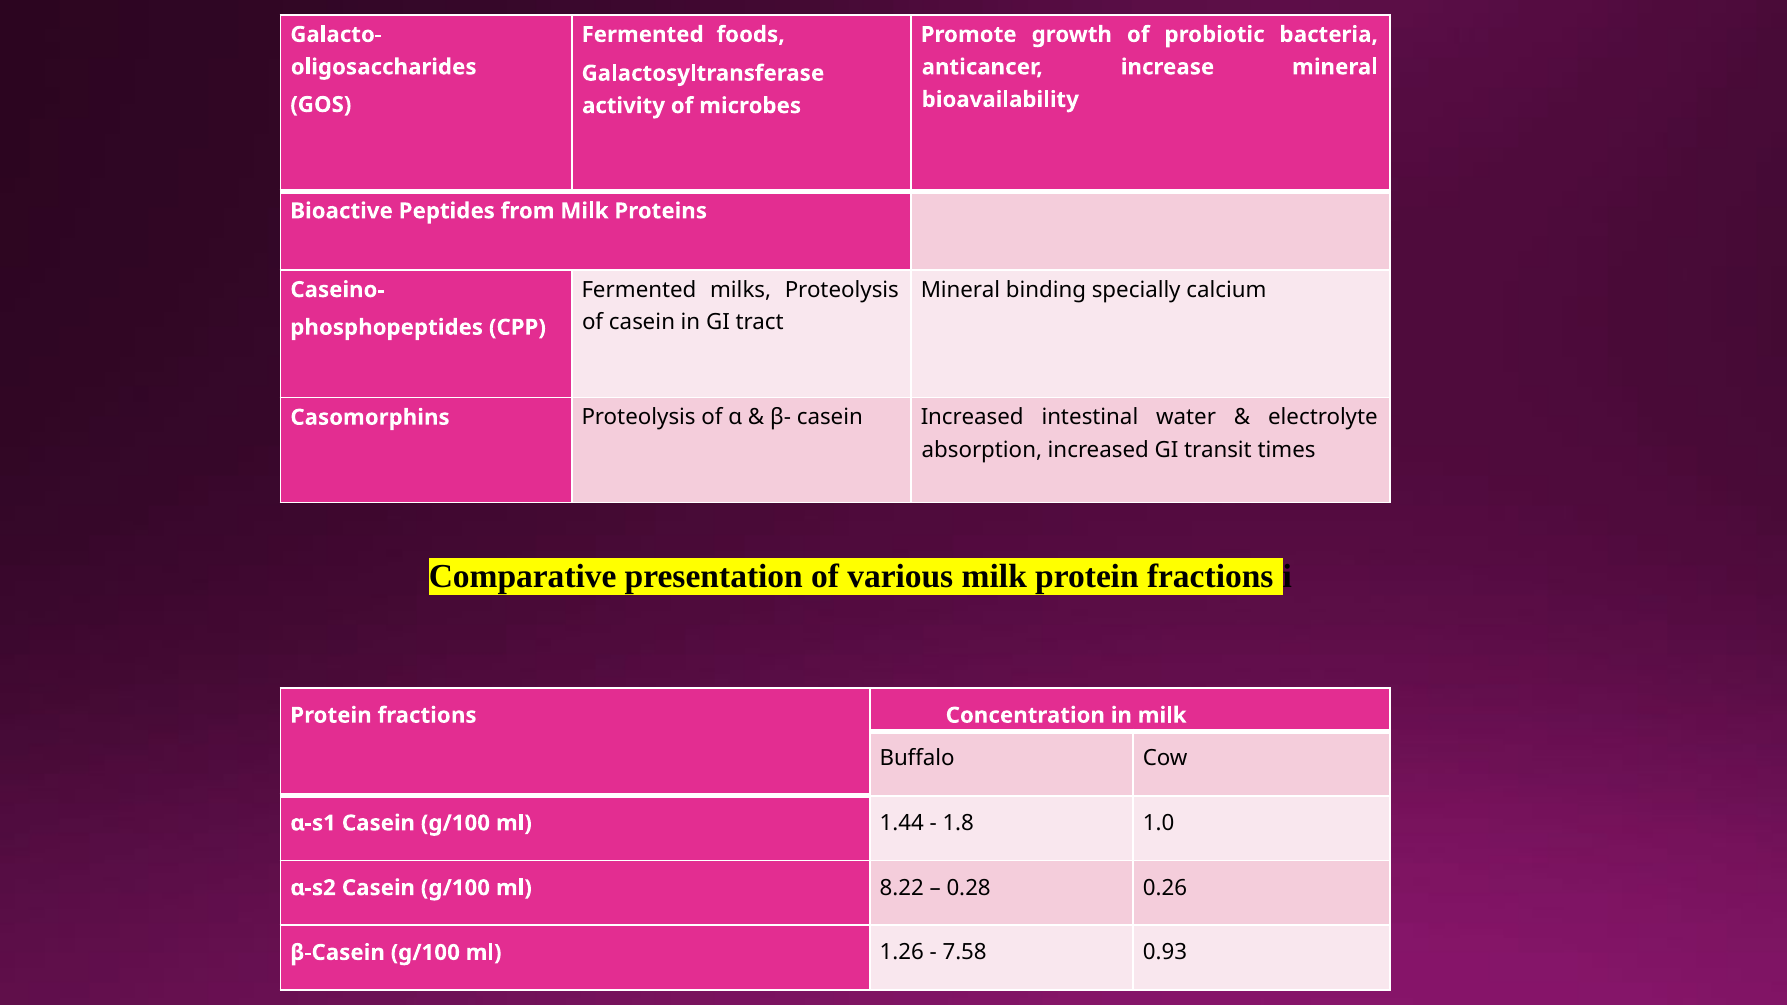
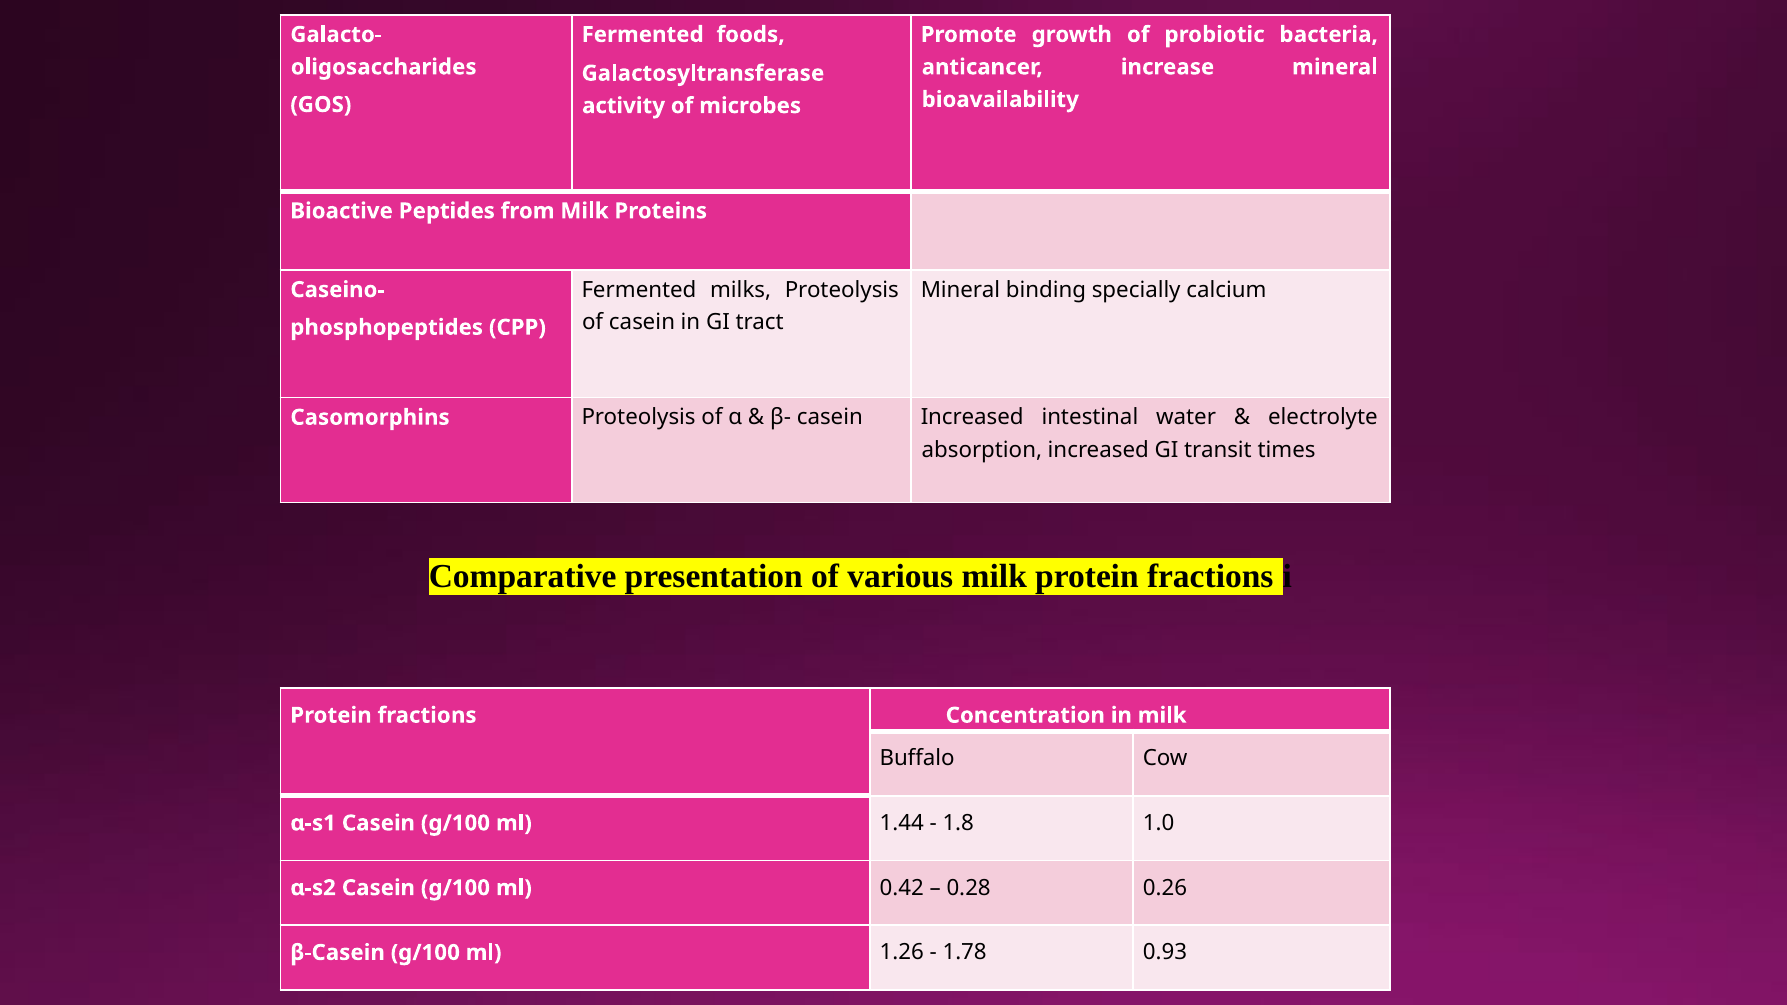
8.22: 8.22 -> 0.42
7.58: 7.58 -> 1.78
